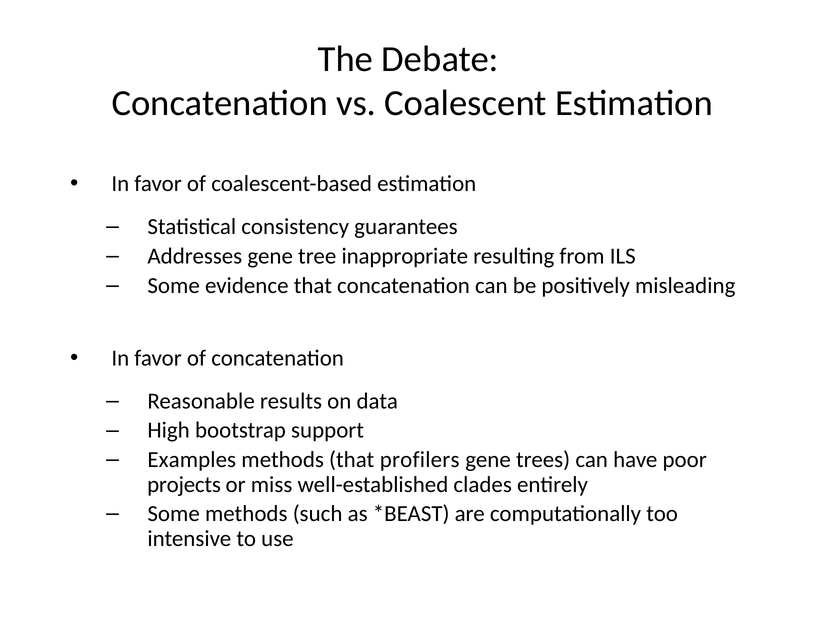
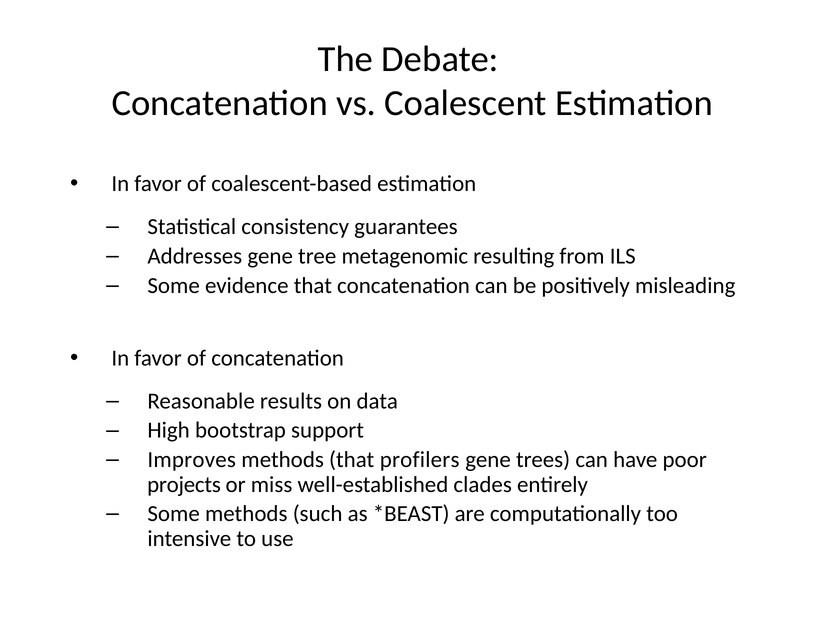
inappropriate: inappropriate -> metagenomic
Examples: Examples -> Improves
